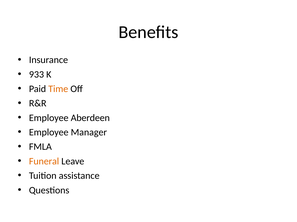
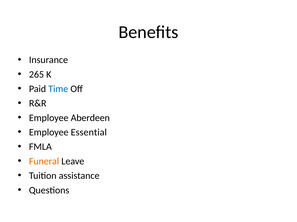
933: 933 -> 265
Time colour: orange -> blue
Manager: Manager -> Essential
